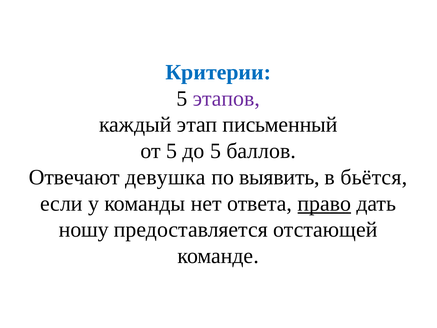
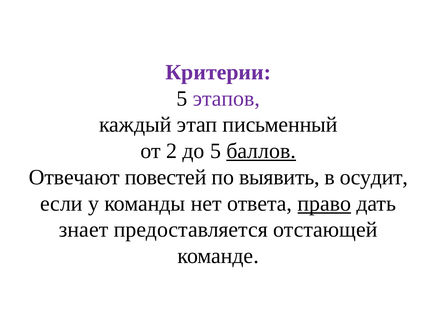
Критерии colour: blue -> purple
от 5: 5 -> 2
баллов underline: none -> present
девушка: девушка -> повестей
бьётся: бьётся -> осудит
ношу: ношу -> знает
